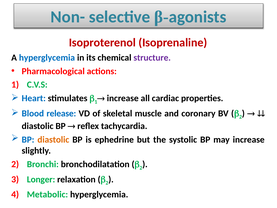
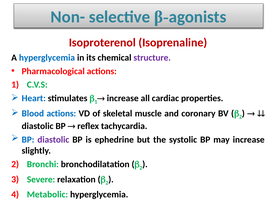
Blood release: release -> actions
diastolic at (53, 139) colour: orange -> purple
Longer: Longer -> Severe
